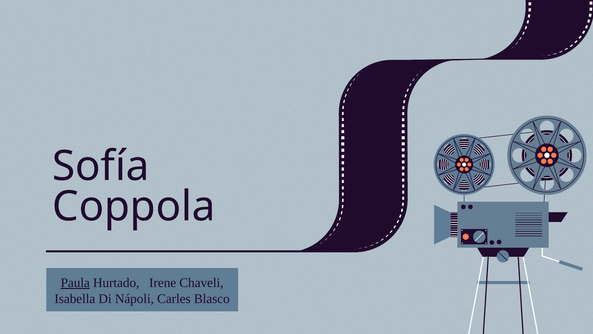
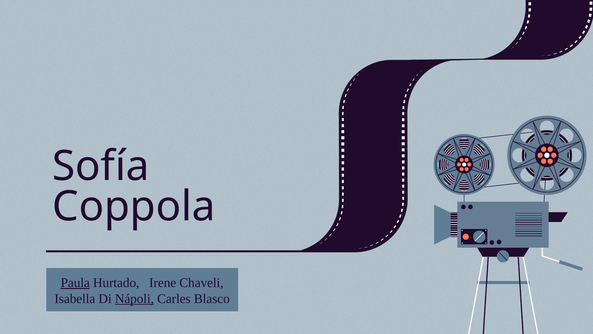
Nápoli underline: none -> present
